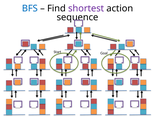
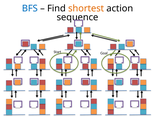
shortest colour: purple -> orange
